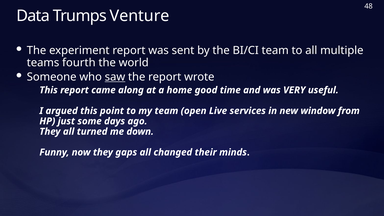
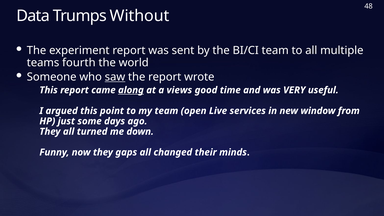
Venture: Venture -> Without
along underline: none -> present
home: home -> views
